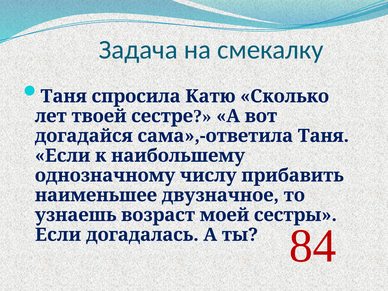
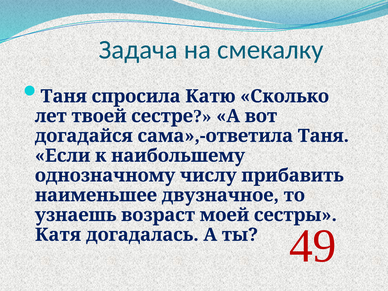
Если at (58, 235): Если -> Катя
84: 84 -> 49
